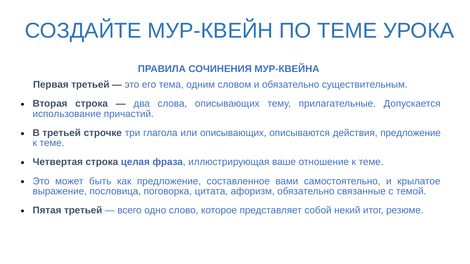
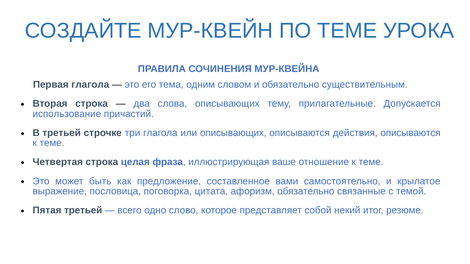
Первая третьей: третьей -> глагола
действия предложение: предложение -> описываются
